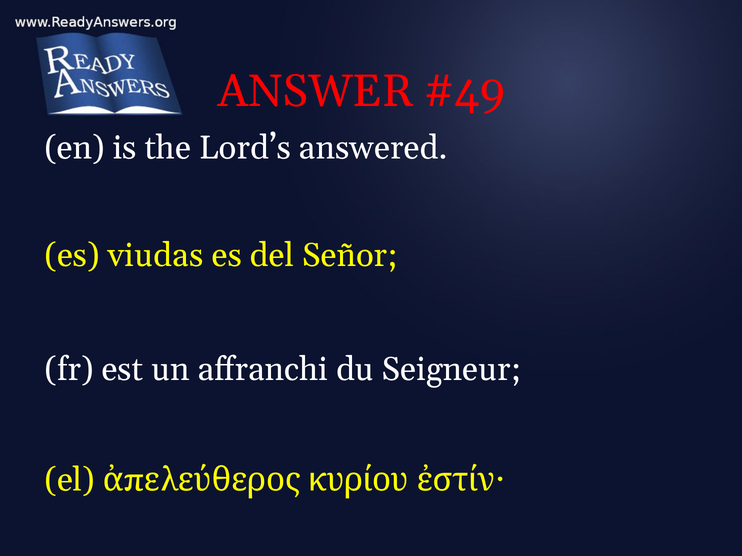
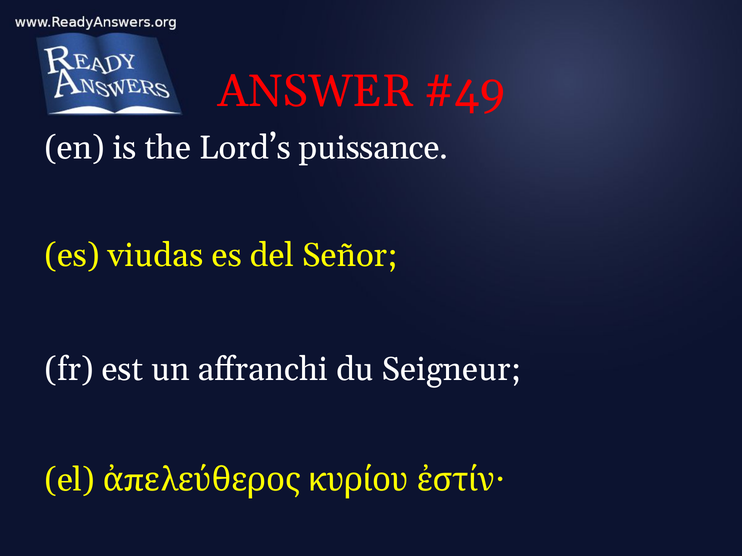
answered: answered -> puissance
